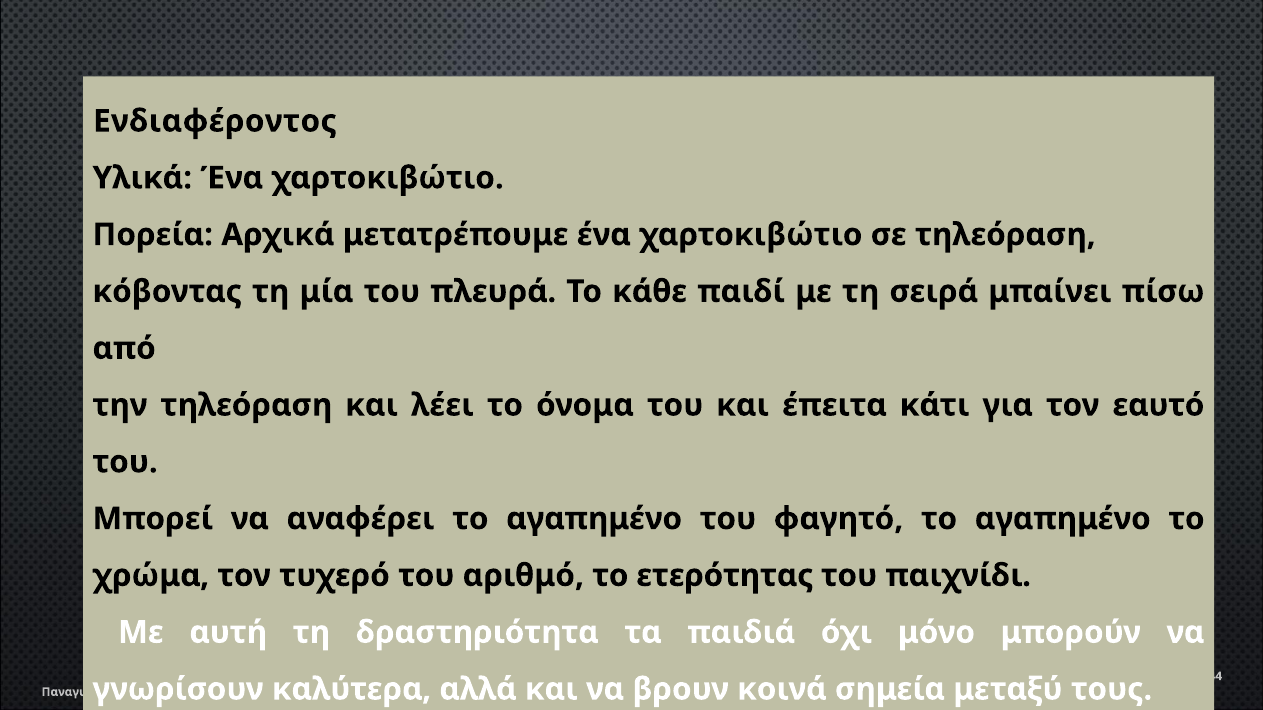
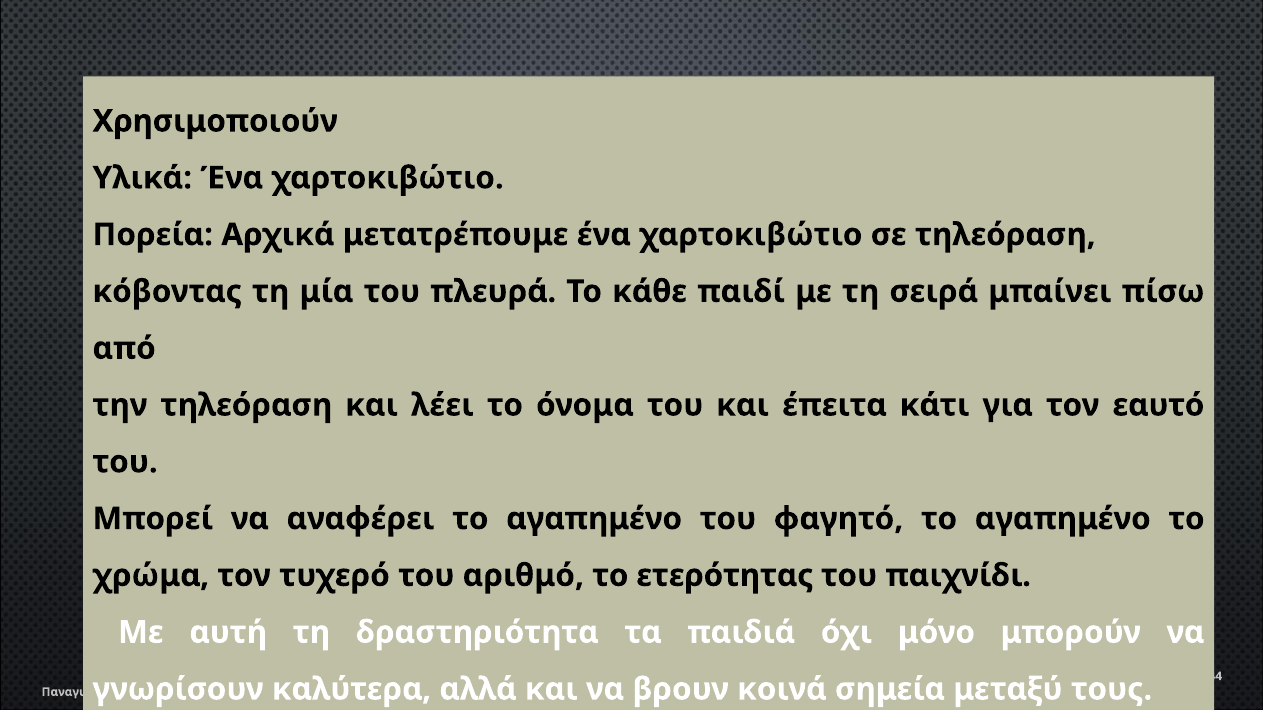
Ενδιαφέροντος: Ενδιαφέροντος -> Χρησιμοποιούν
